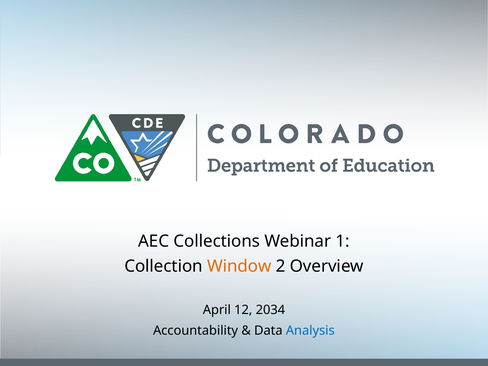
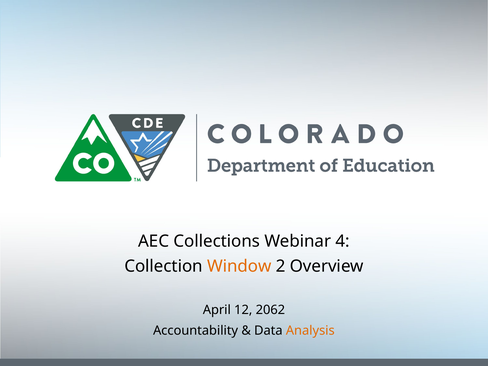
1: 1 -> 4
2034: 2034 -> 2062
Analysis colour: blue -> orange
